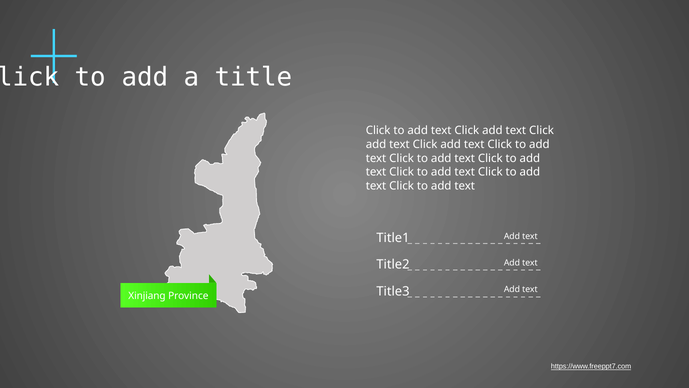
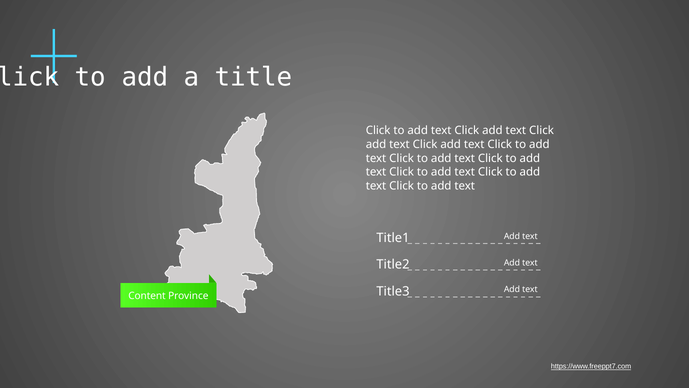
Xinjiang: Xinjiang -> Content
